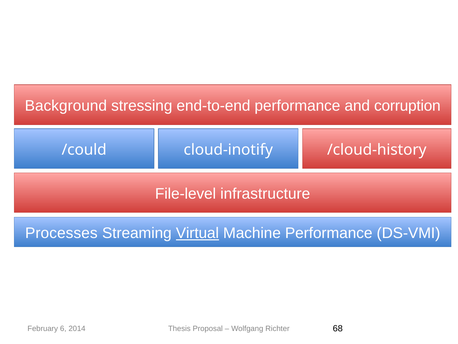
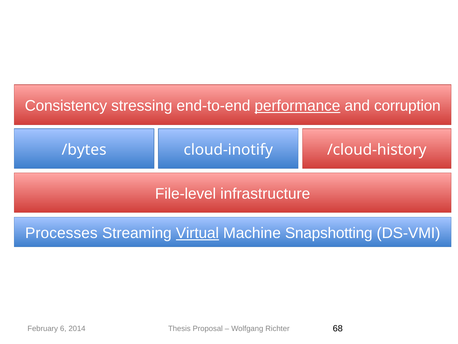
Background: Background -> Consistency
performance at (297, 106) underline: none -> present
/could: /could -> /bytes
Machine Performance: Performance -> Snapshotting
